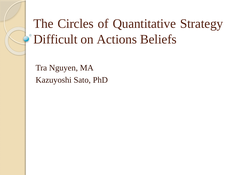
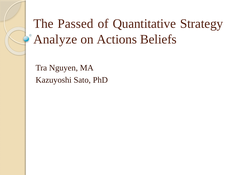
Circles: Circles -> Passed
Difficult: Difficult -> Analyze
